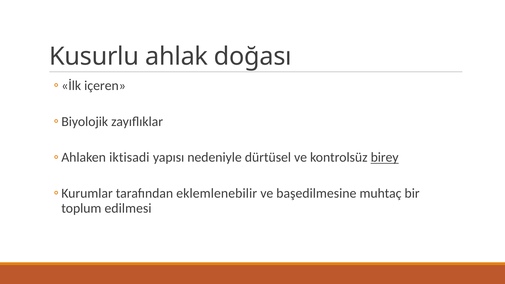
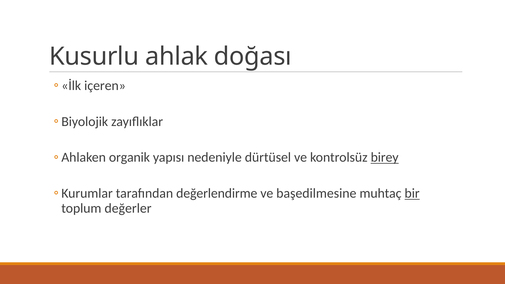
iktisadi: iktisadi -> organik
eklemlenebilir: eklemlenebilir -> değerlendirme
bir underline: none -> present
edilmesi: edilmesi -> değerler
